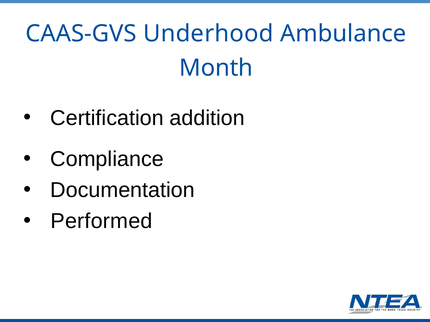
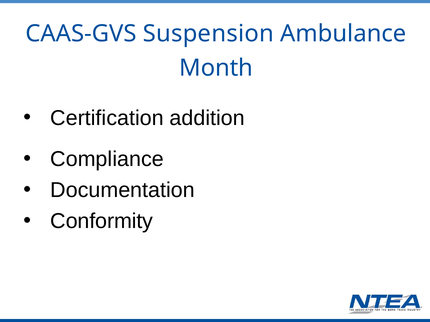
Underhood: Underhood -> Suspension
Performed: Performed -> Conformity
